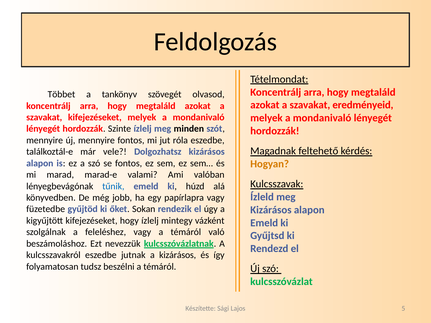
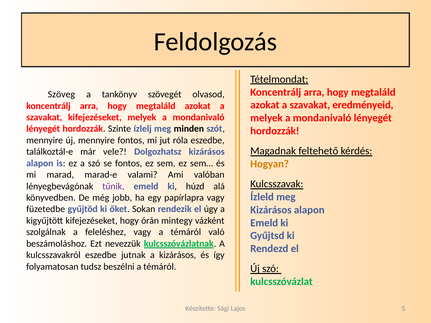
Többet: Többet -> Szöveg
tűnik colour: blue -> purple
hogy ízlelj: ízlelj -> órán
